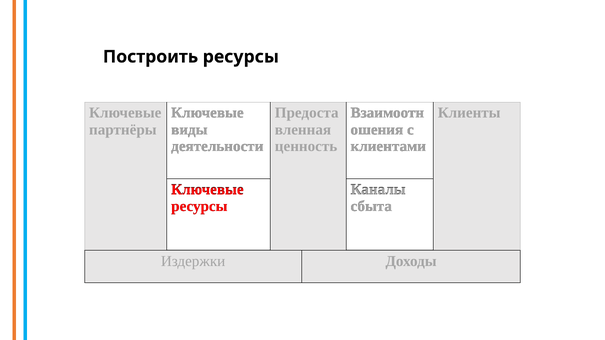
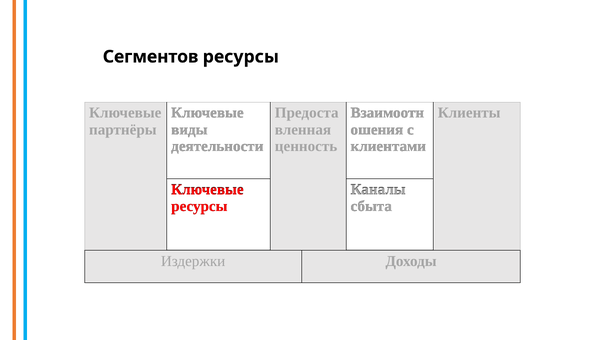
Построить: Построить -> Сегментов
